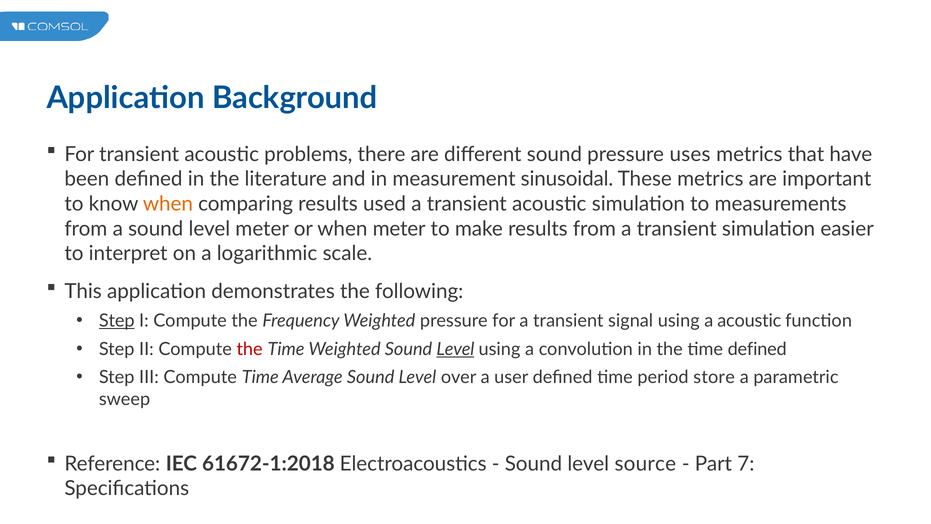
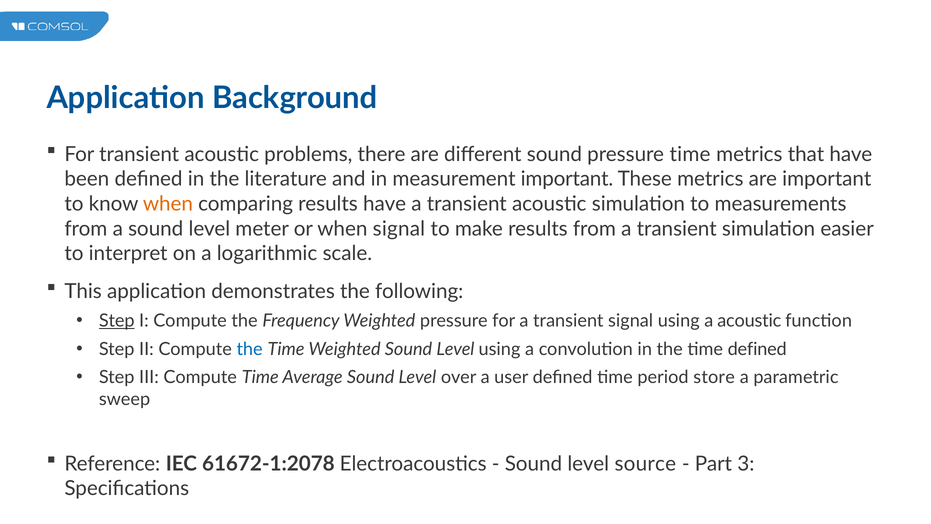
pressure uses: uses -> time
measurement sinusoidal: sinusoidal -> important
results used: used -> have
when meter: meter -> signal
the at (250, 349) colour: red -> blue
Level at (455, 349) underline: present -> none
61672-1:2018: 61672-1:2018 -> 61672-1:2078
7: 7 -> 3
